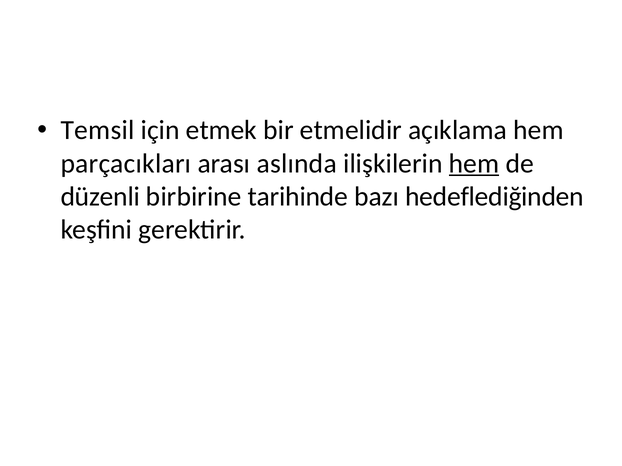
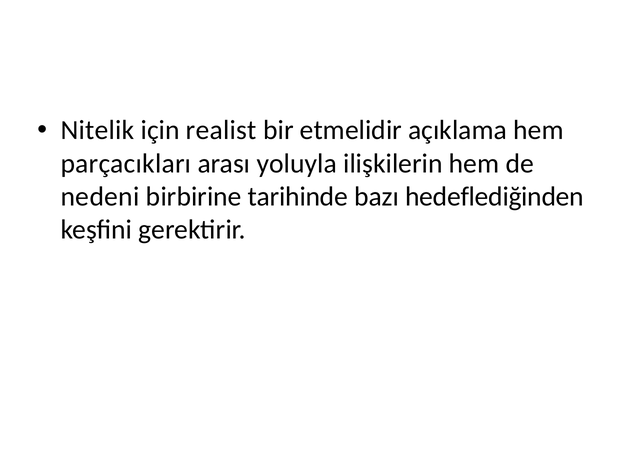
Temsil: Temsil -> Nitelik
etmek: etmek -> realist
aslında: aslında -> yoluyla
hem at (474, 164) underline: present -> none
düzenli: düzenli -> nedeni
